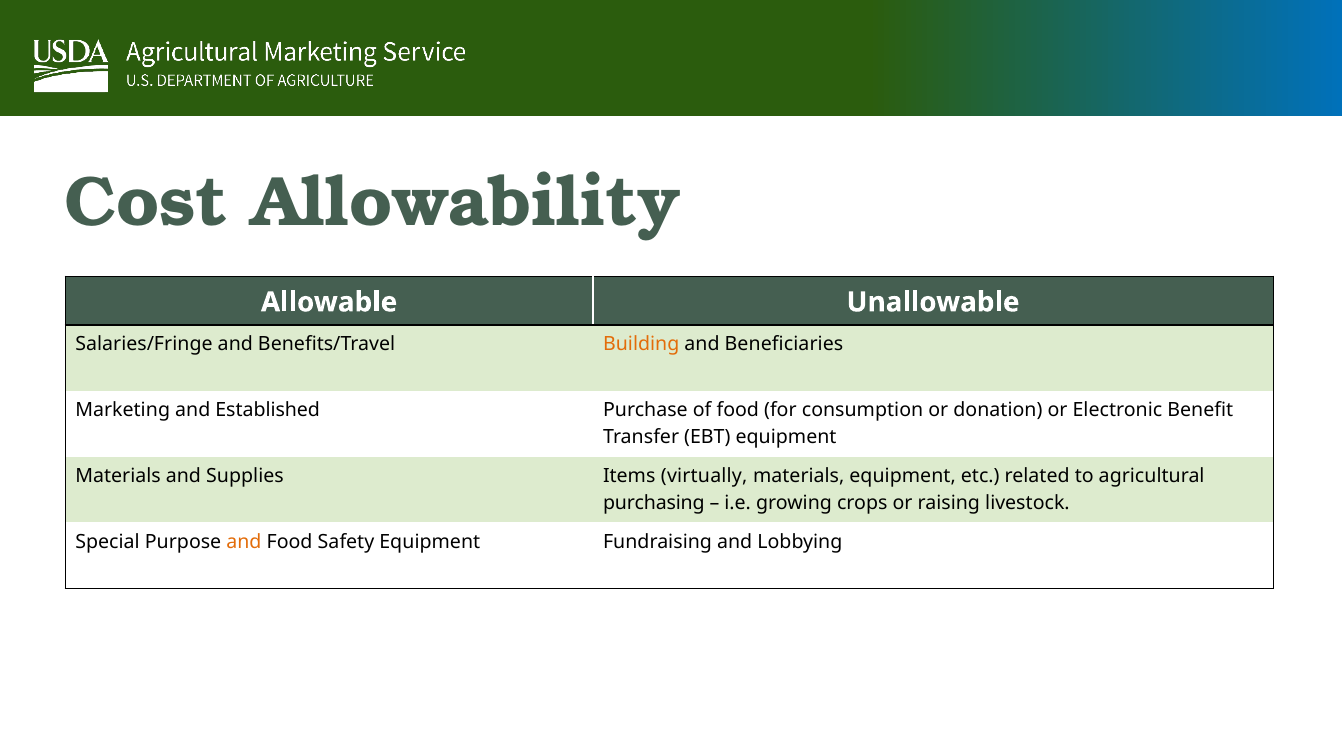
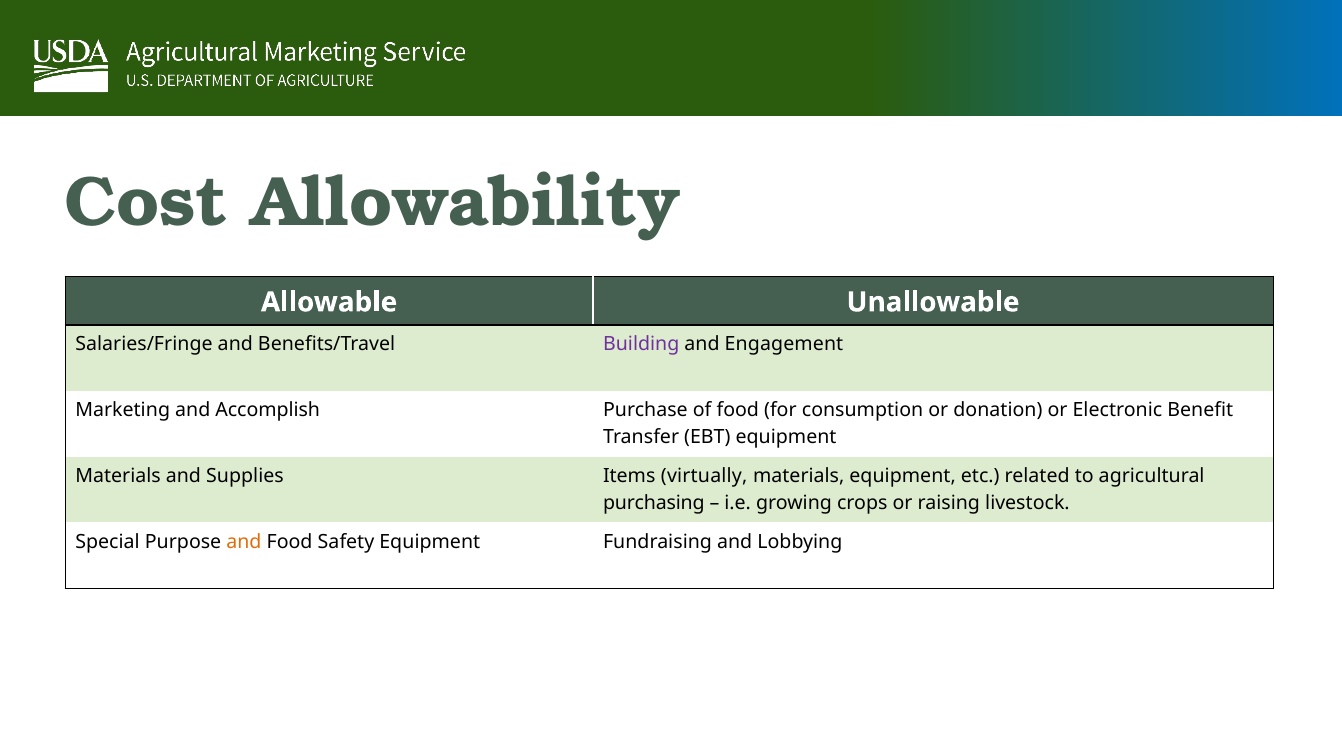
Building colour: orange -> purple
Beneficiaries: Beneficiaries -> Engagement
Established: Established -> Accomplish
